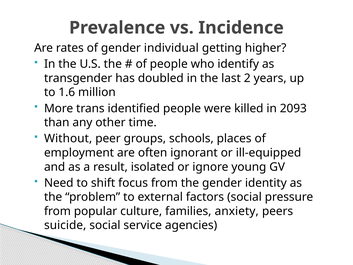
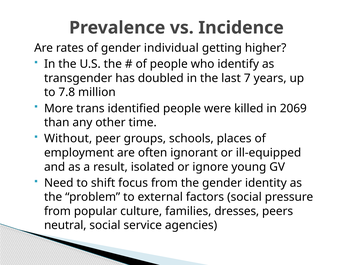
2: 2 -> 7
1.6: 1.6 -> 7.8
2093: 2093 -> 2069
anxiety: anxiety -> dresses
suicide: suicide -> neutral
